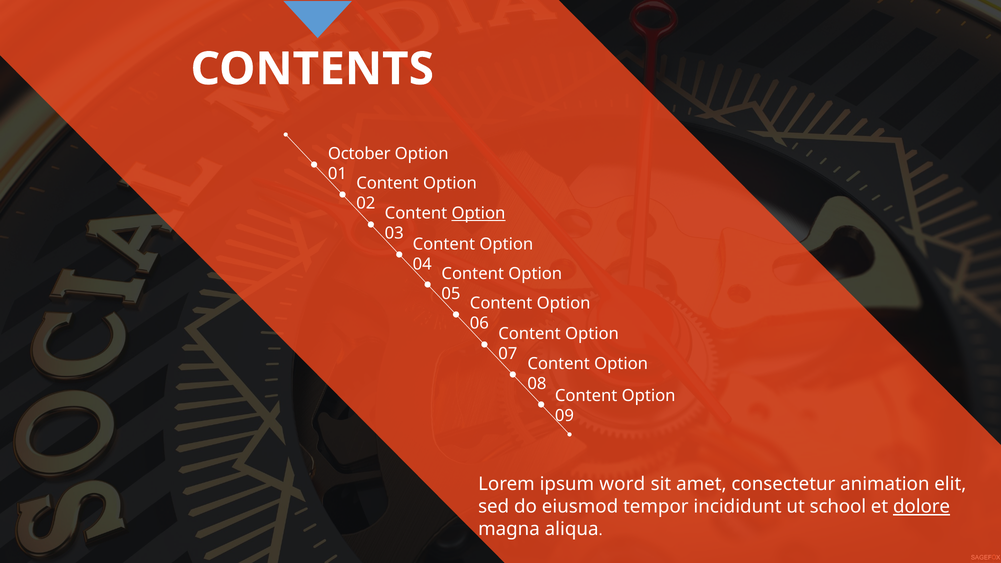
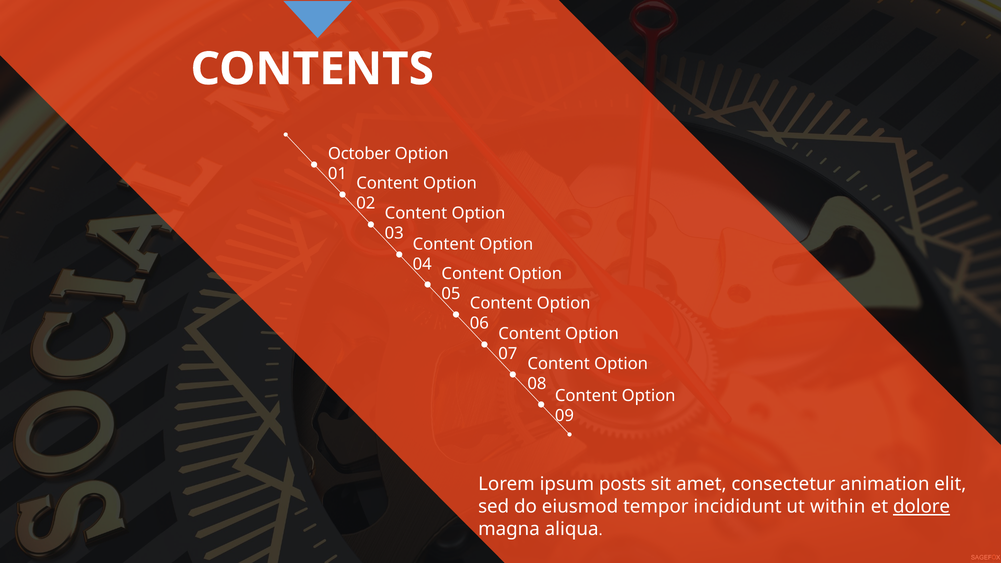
Option at (478, 213) underline: present -> none
word: word -> posts
school: school -> within
